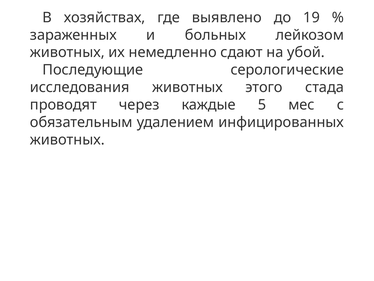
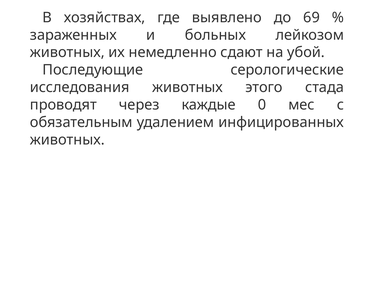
19: 19 -> 69
5: 5 -> 0
